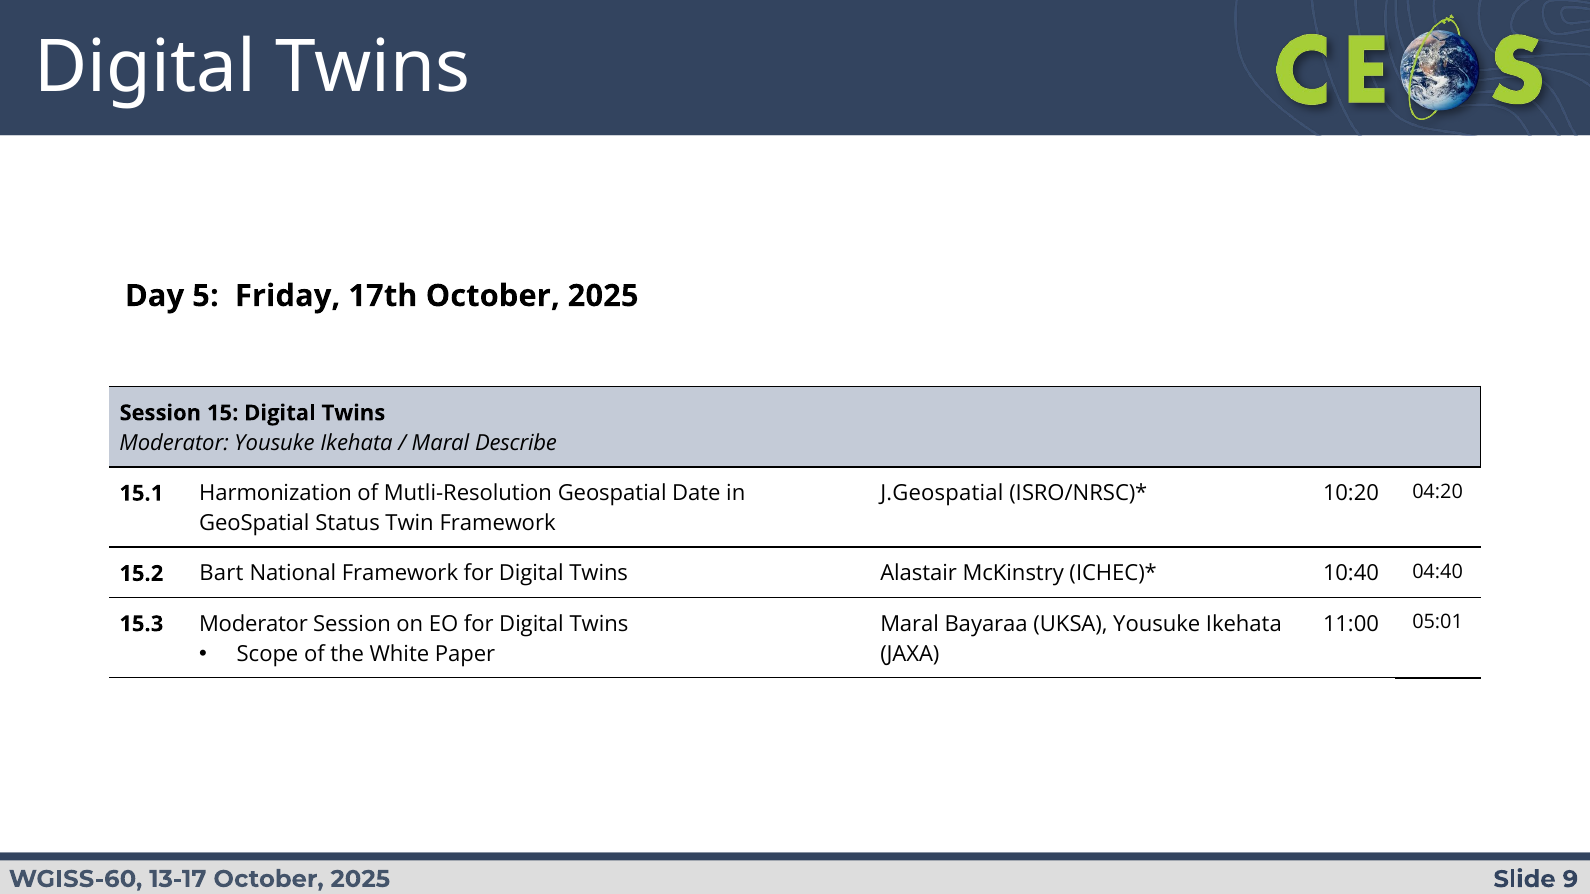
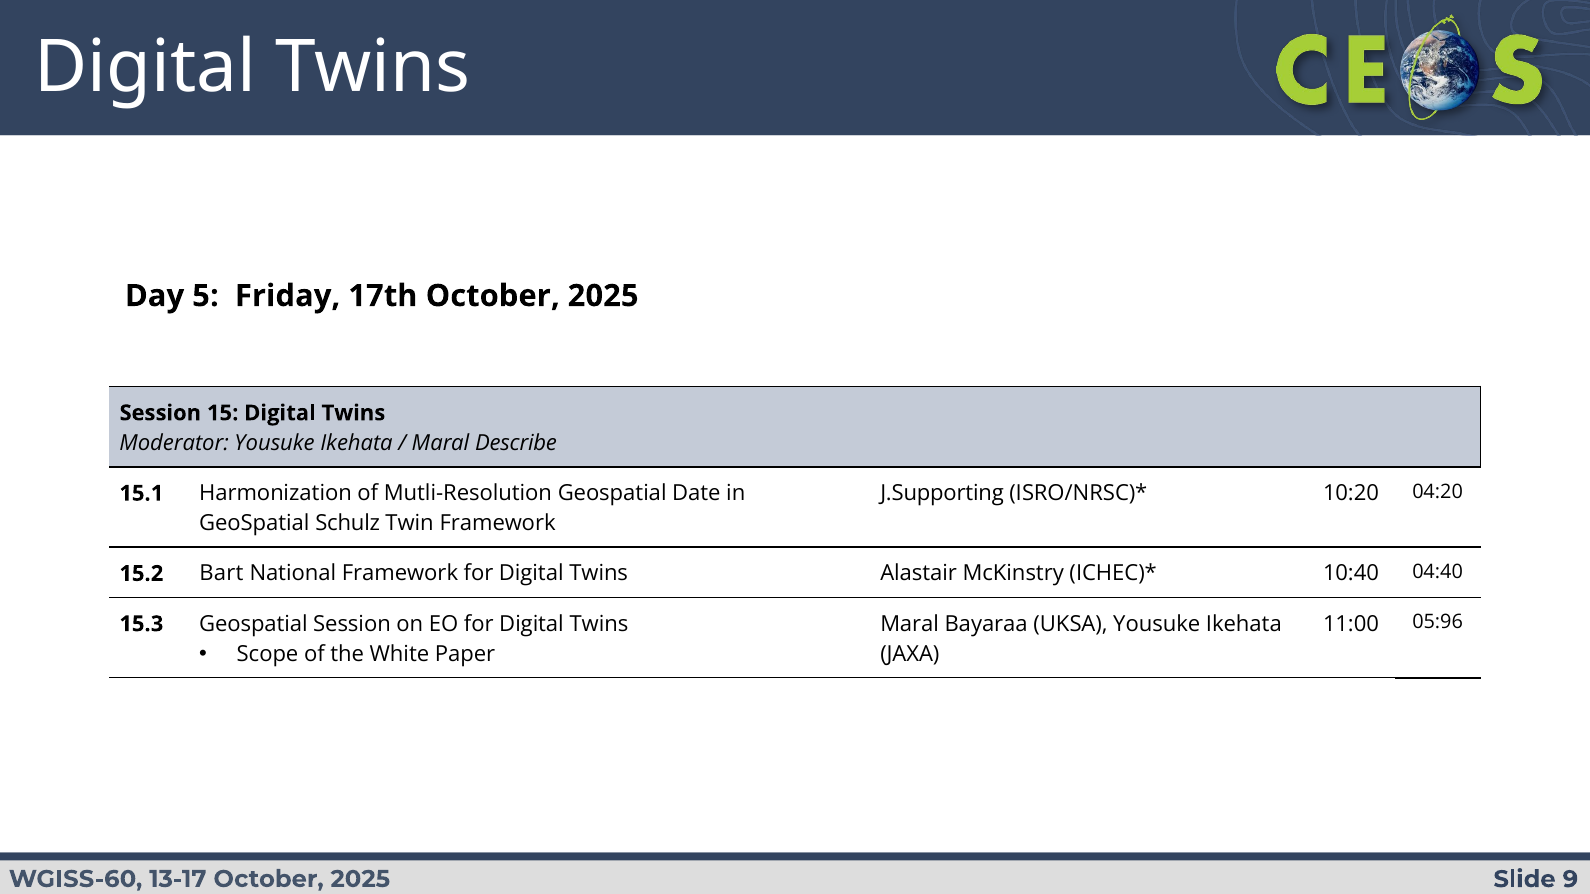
J.Geospatial: J.Geospatial -> J.Supporting
Status: Status -> Schulz
15.3 Moderator: Moderator -> Geospatial
05:01: 05:01 -> 05:96
